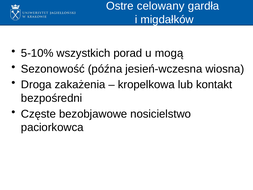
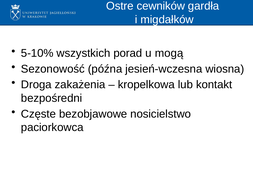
celowany: celowany -> cewników
